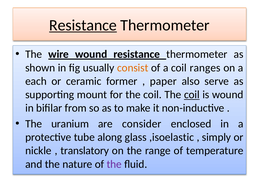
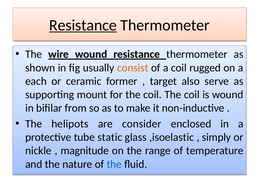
ranges: ranges -> rugged
paper: paper -> target
coil at (192, 94) underline: present -> none
uranium: uranium -> helipots
along: along -> static
translatory: translatory -> magnitude
the at (114, 164) colour: purple -> blue
